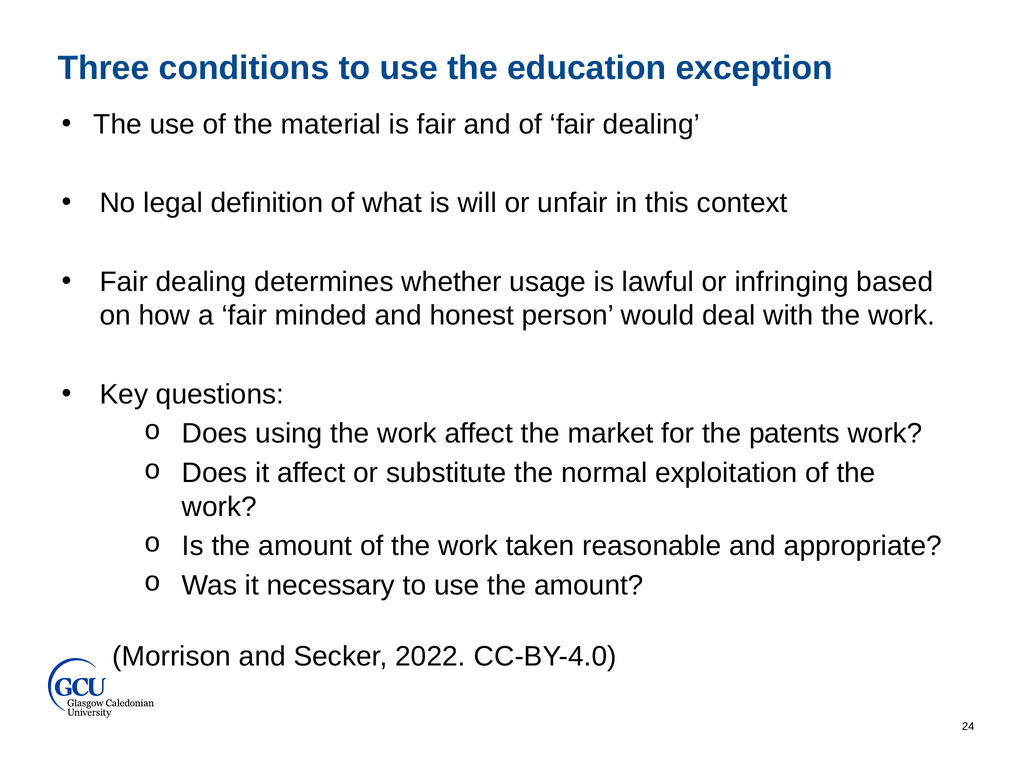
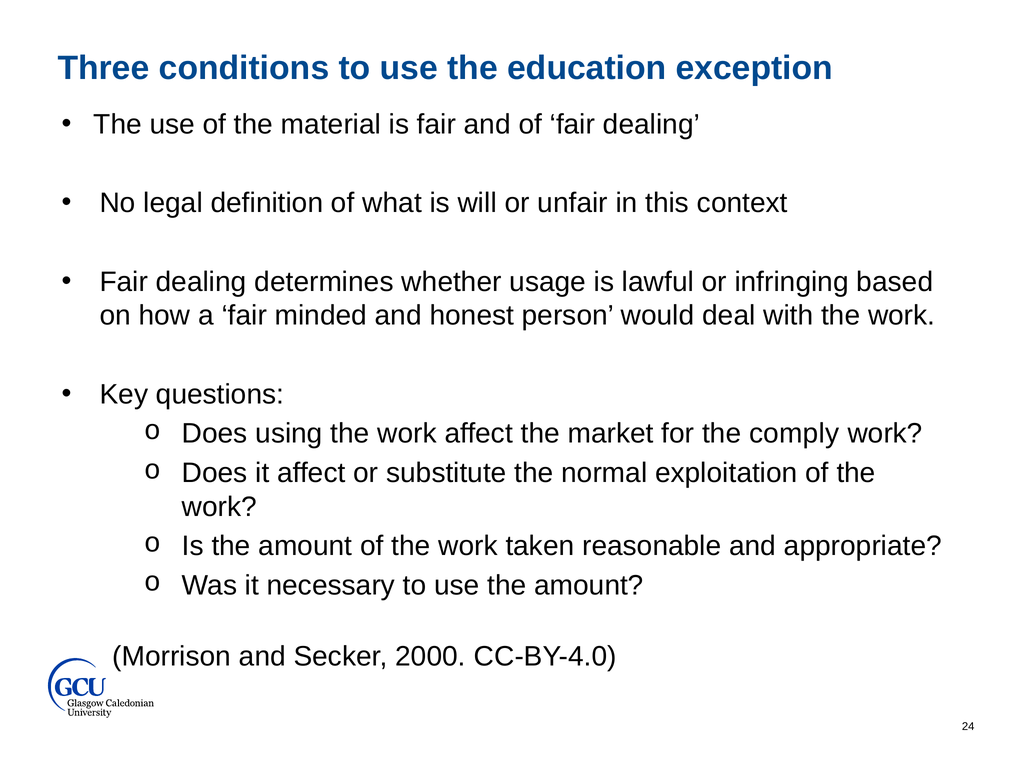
patents: patents -> comply
2022: 2022 -> 2000
